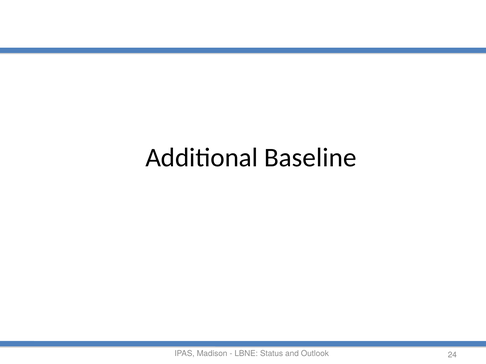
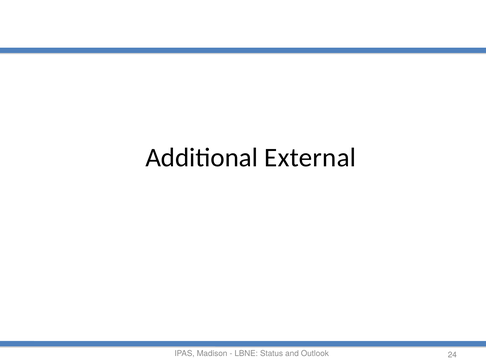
Baseline: Baseline -> External
